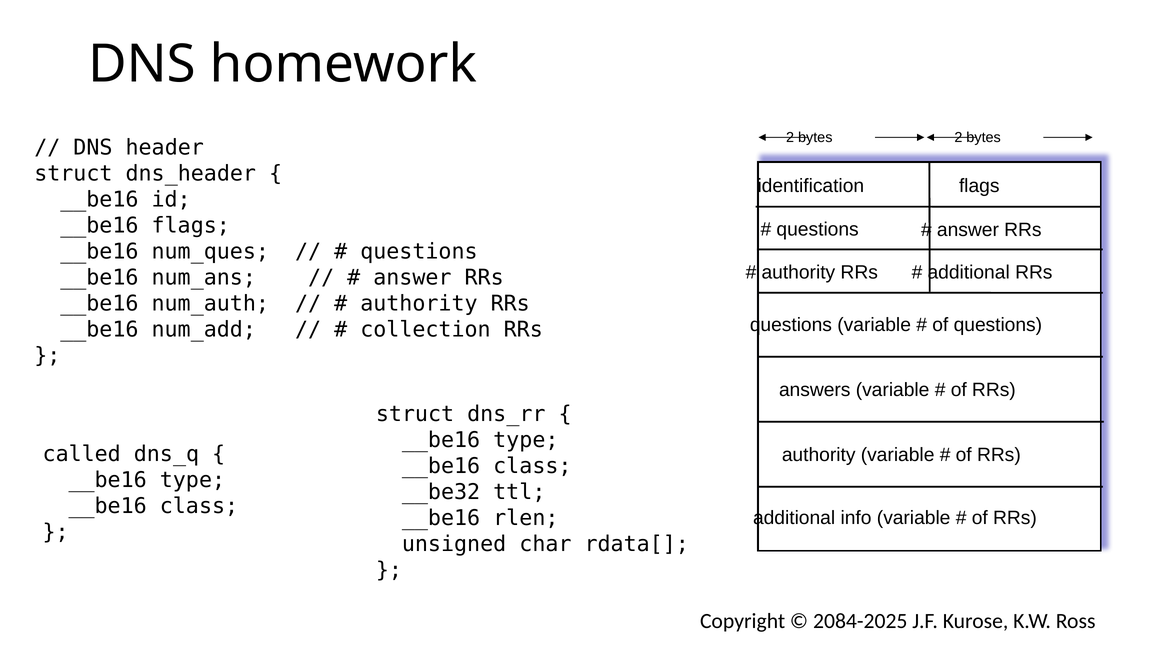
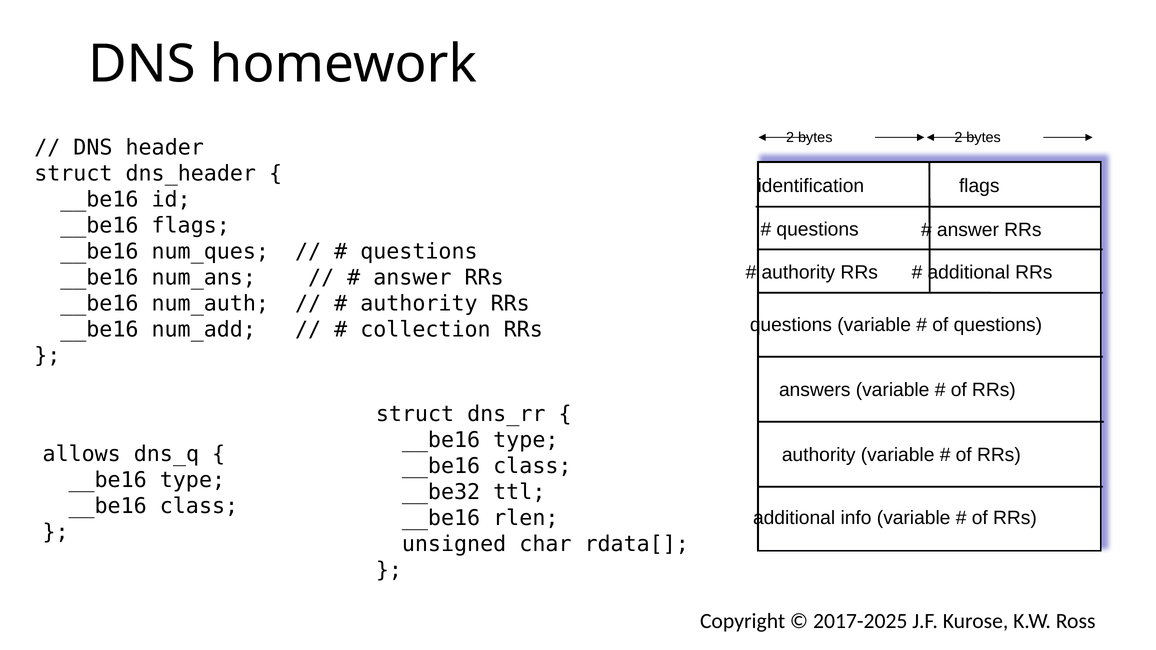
called: called -> allows
2084-2025: 2084-2025 -> 2017-2025
